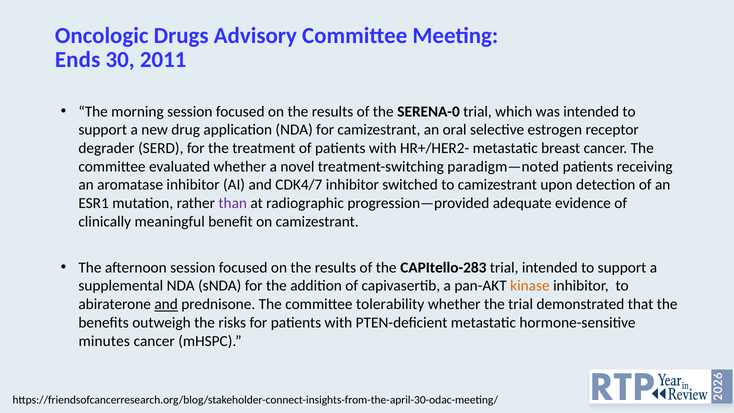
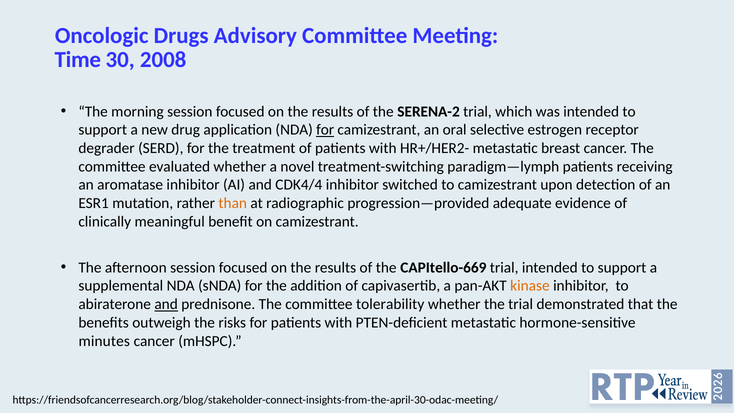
Ends: Ends -> Time
2011: 2011 -> 2008
SERENA-0: SERENA-0 -> SERENA-2
for at (325, 130) underline: none -> present
paradigm—noted: paradigm—noted -> paradigm—lymph
CDK4/7: CDK4/7 -> CDK4/4
than colour: purple -> orange
CAPItello-283: CAPItello-283 -> CAPItello-669
